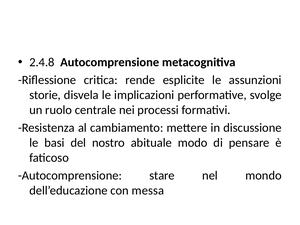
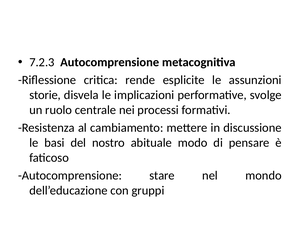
2.4.8: 2.4.8 -> 7.2.3
messa: messa -> gruppi
